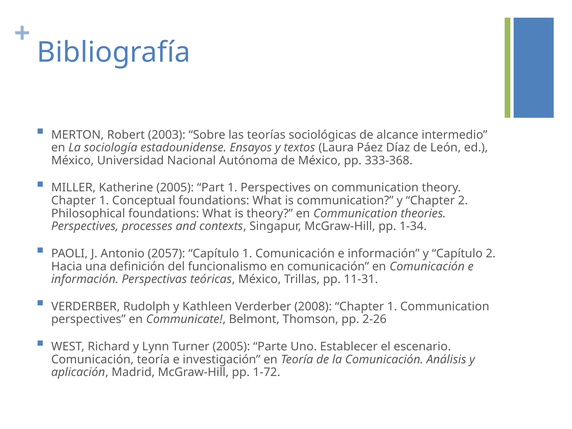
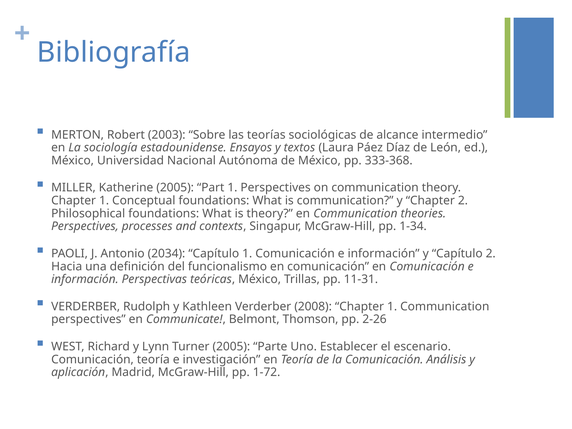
2057: 2057 -> 2034
